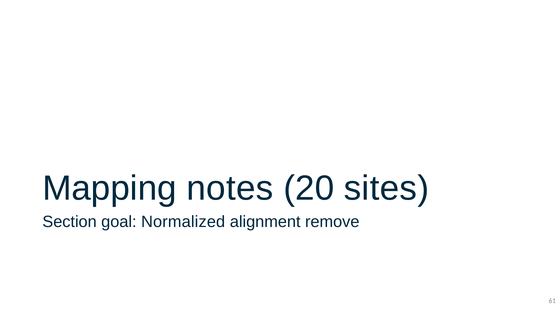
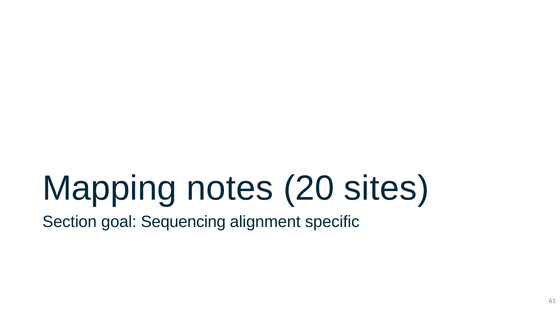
Normalized: Normalized -> Sequencing
remove: remove -> specific
